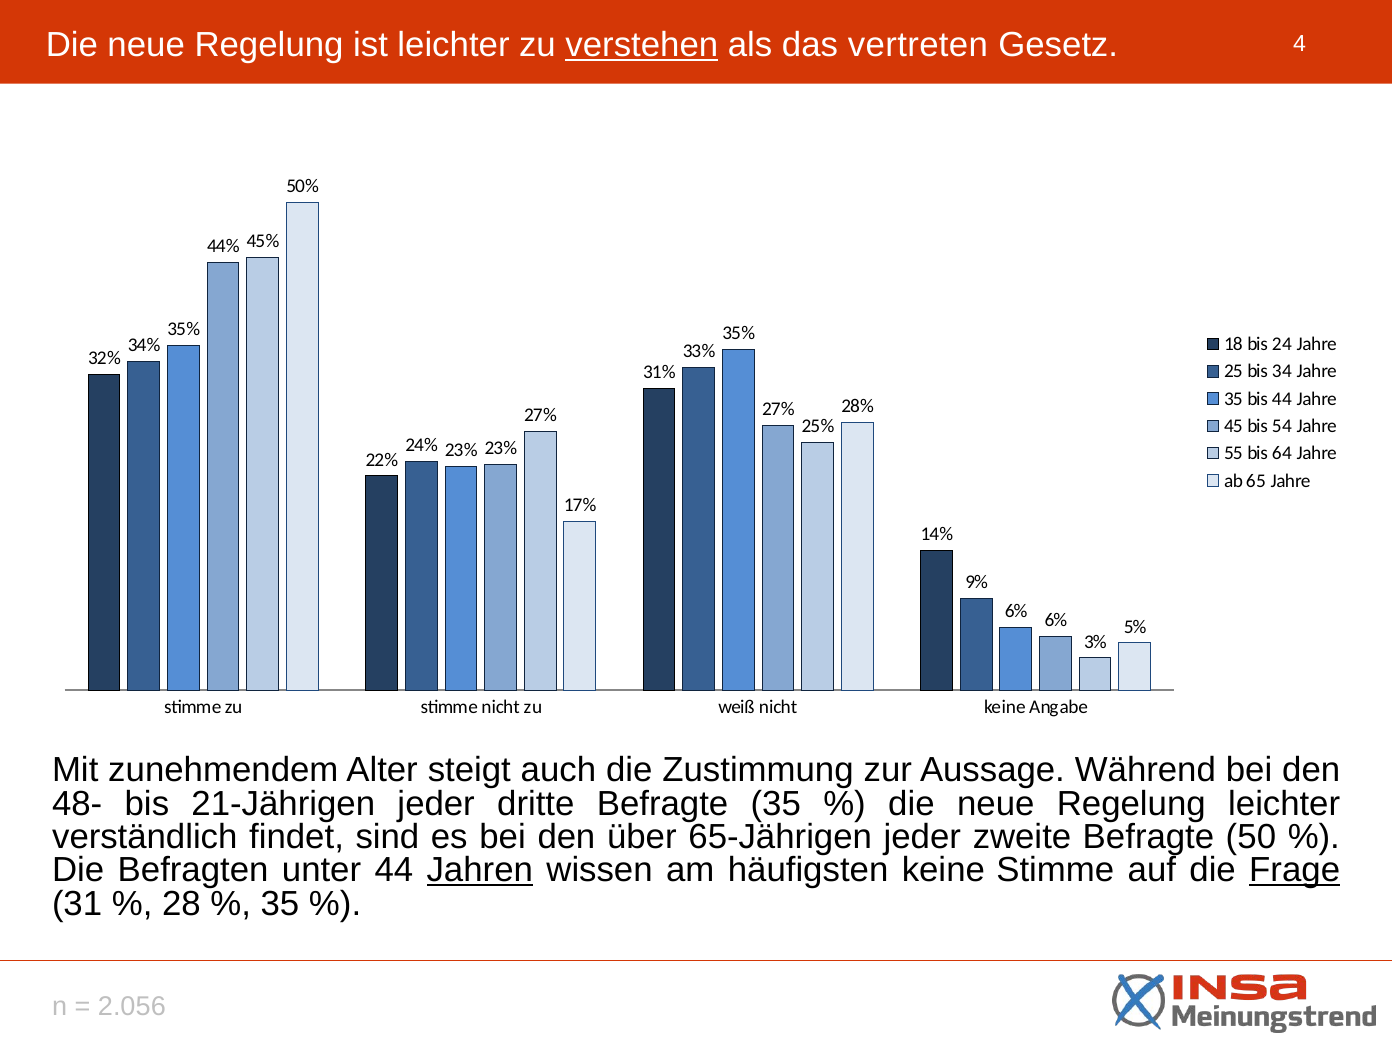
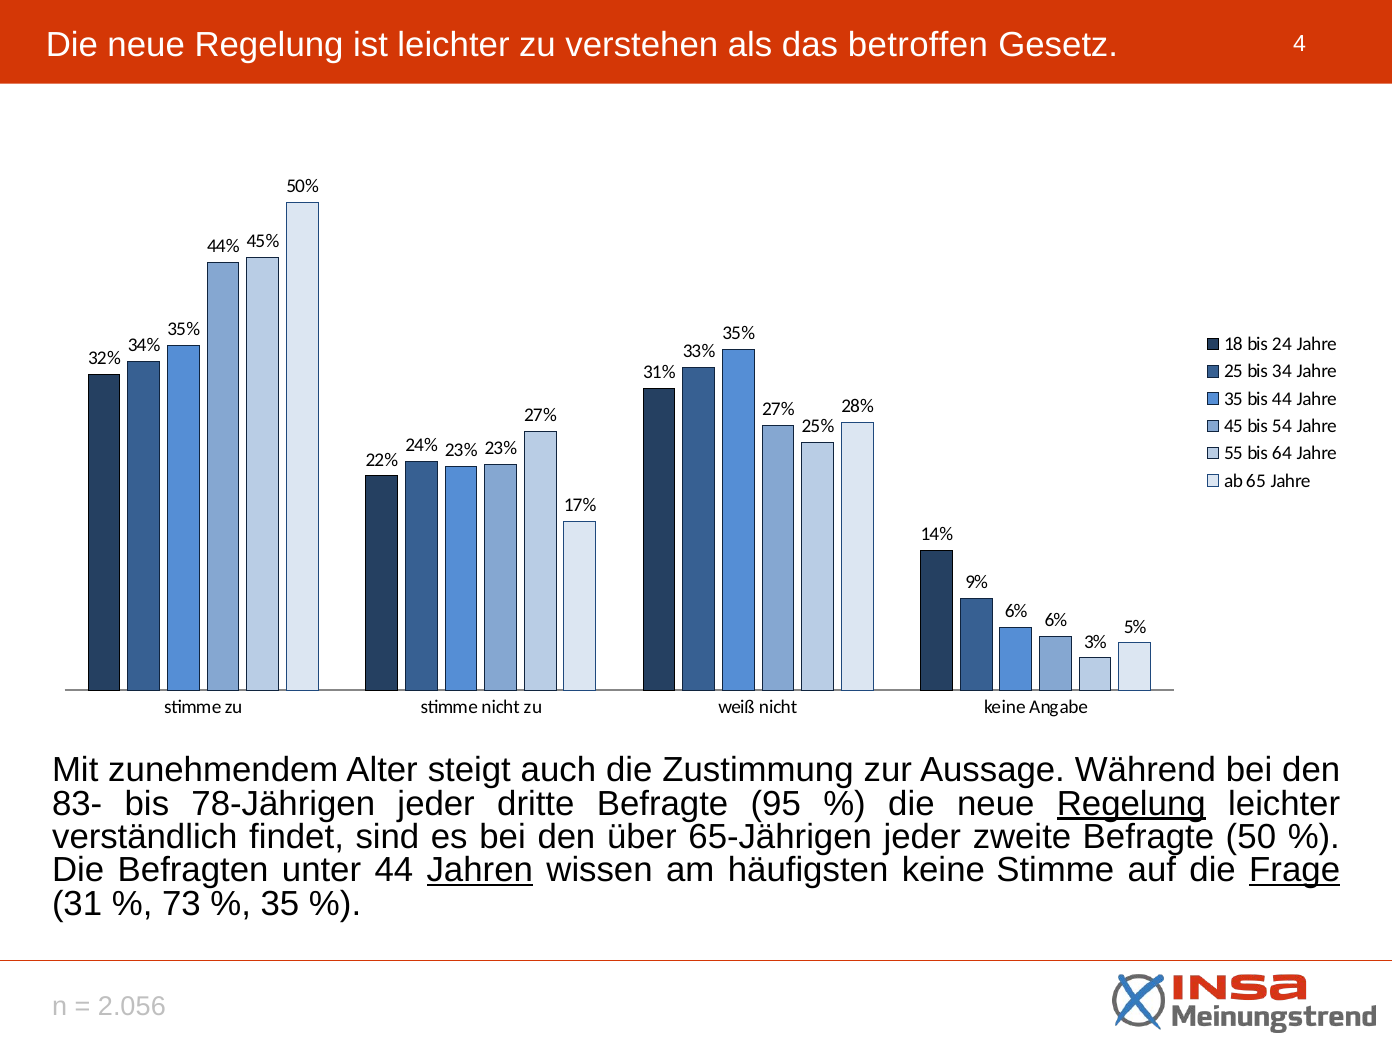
verstehen underline: present -> none
vertreten: vertreten -> betroffen
48-: 48- -> 83-
21-Jährigen: 21-Jährigen -> 78-Jährigen
Befragte 35: 35 -> 95
Regelung at (1131, 804) underline: none -> present
28: 28 -> 73
